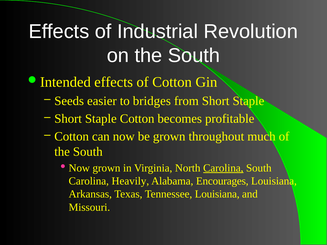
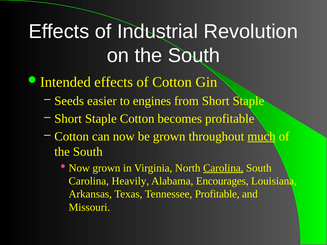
bridges: bridges -> engines
much underline: none -> present
Tennessee Louisiana: Louisiana -> Profitable
